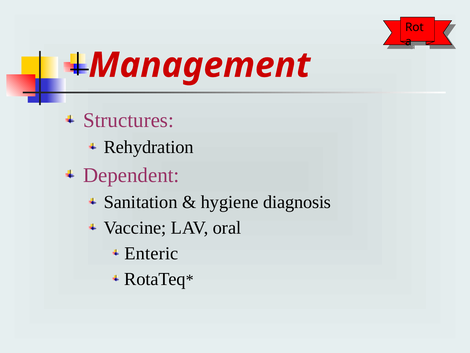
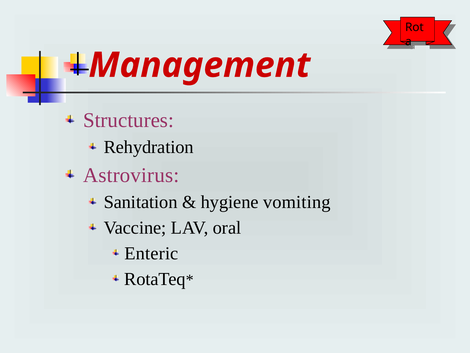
Dependent: Dependent -> Astrovirus
diagnosis: diagnosis -> vomiting
